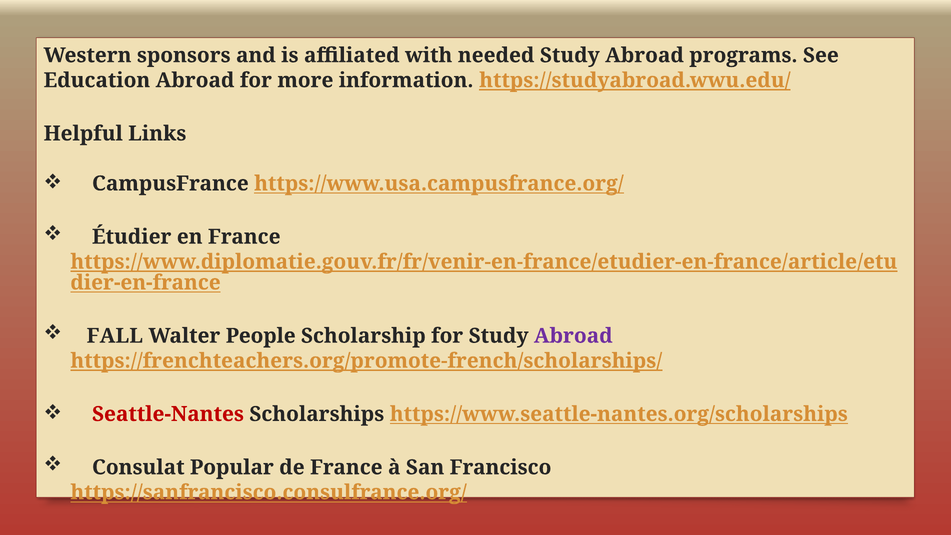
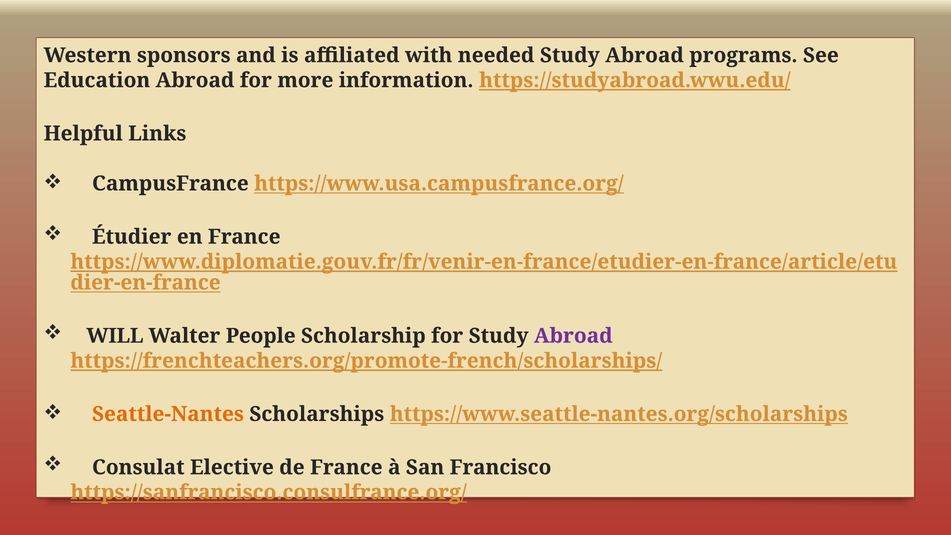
FALL: FALL -> WILL
Seattle-Nantes colour: red -> orange
Popular: Popular -> Elective
